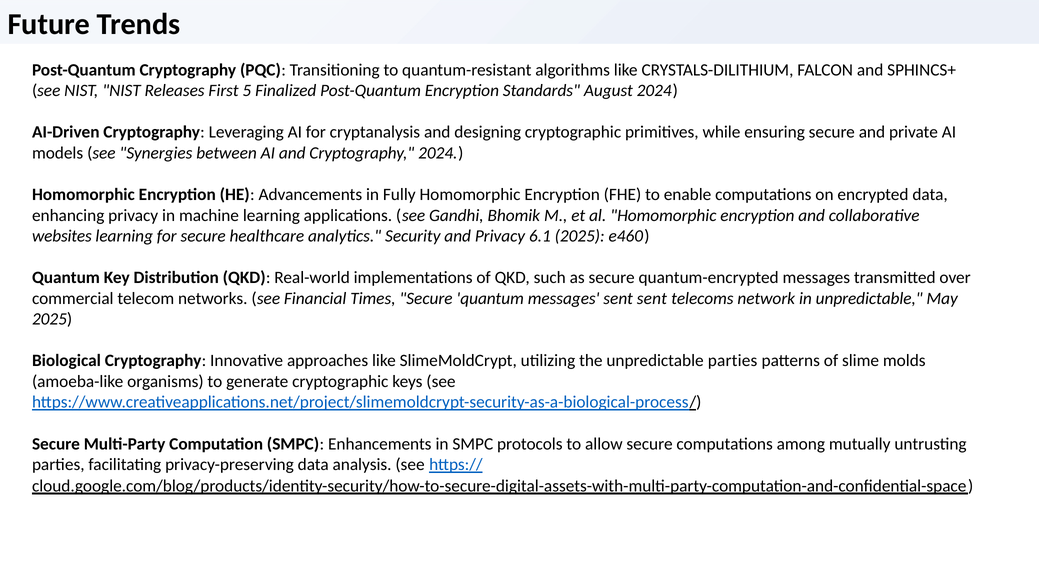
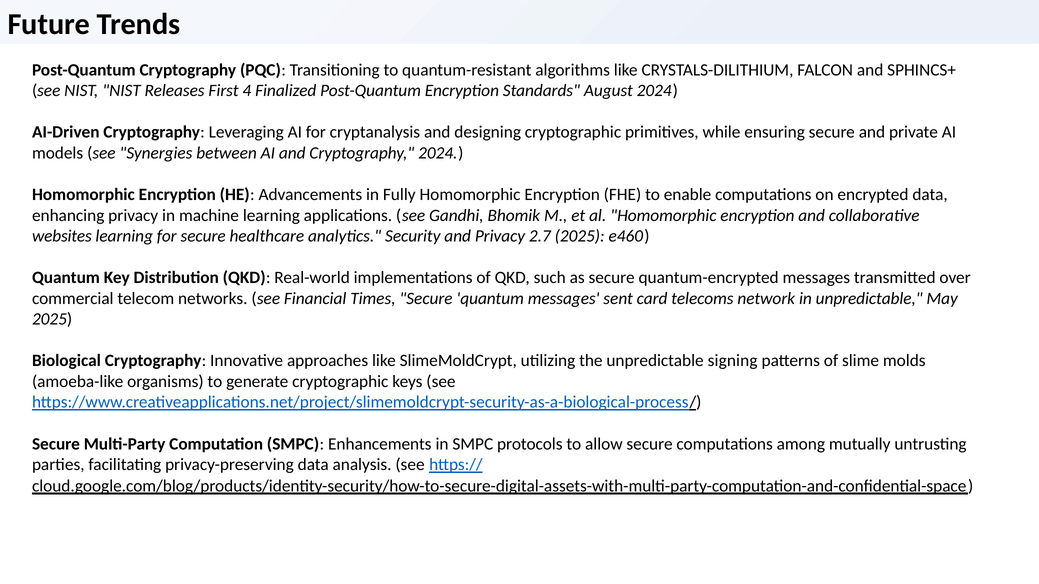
5: 5 -> 4
6.1: 6.1 -> 2.7
sent sent: sent -> card
unpredictable parties: parties -> signing
